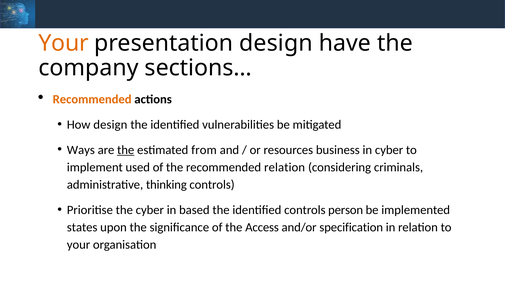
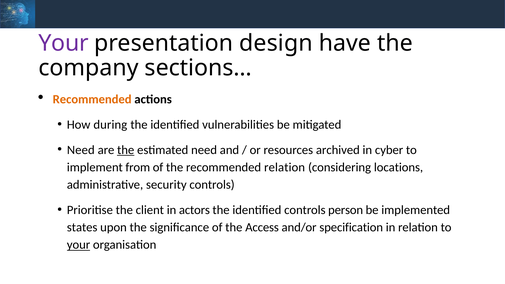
Your at (64, 43) colour: orange -> purple
How design: design -> during
Ways at (81, 150): Ways -> Need
estimated from: from -> need
business: business -> archived
used: used -> from
criminals: criminals -> locations
thinking: thinking -> security
the cyber: cyber -> client
based: based -> actors
your at (79, 245) underline: none -> present
